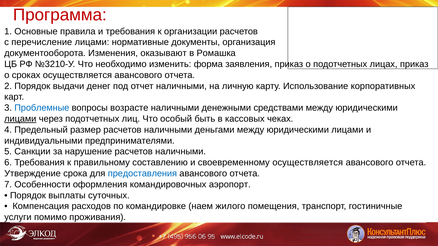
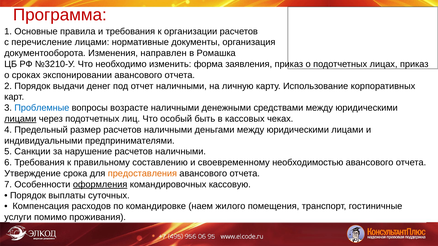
оказывают: оказывают -> направлен
сроках осуществляется: осуществляется -> экспонировании
своевременному осуществляется: осуществляется -> необходимостью
предоставления colour: blue -> orange
оформления underline: none -> present
аэропорт: аэропорт -> кассовую
